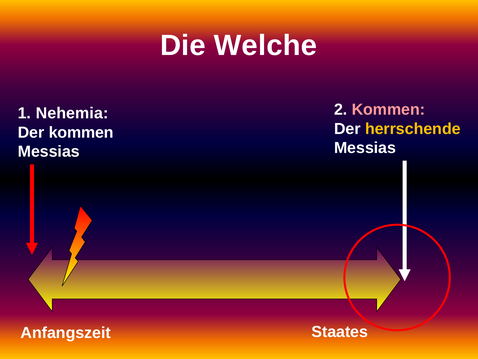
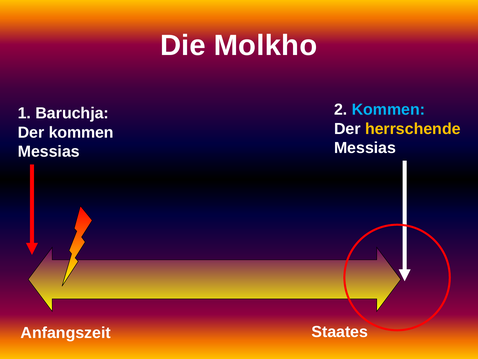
Welche: Welche -> Molkho
Kommen at (388, 109) colour: pink -> light blue
Nehemia: Nehemia -> Baruchja
